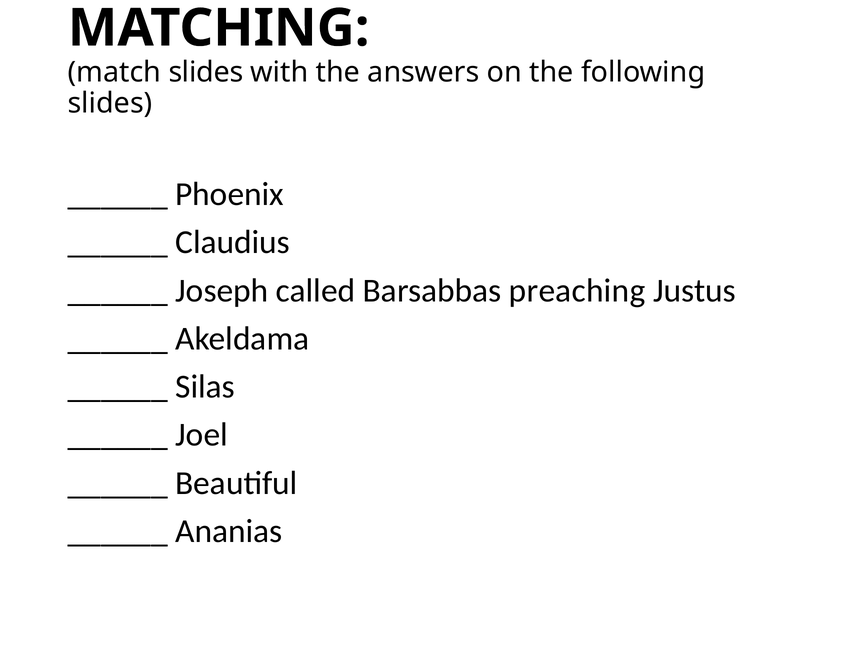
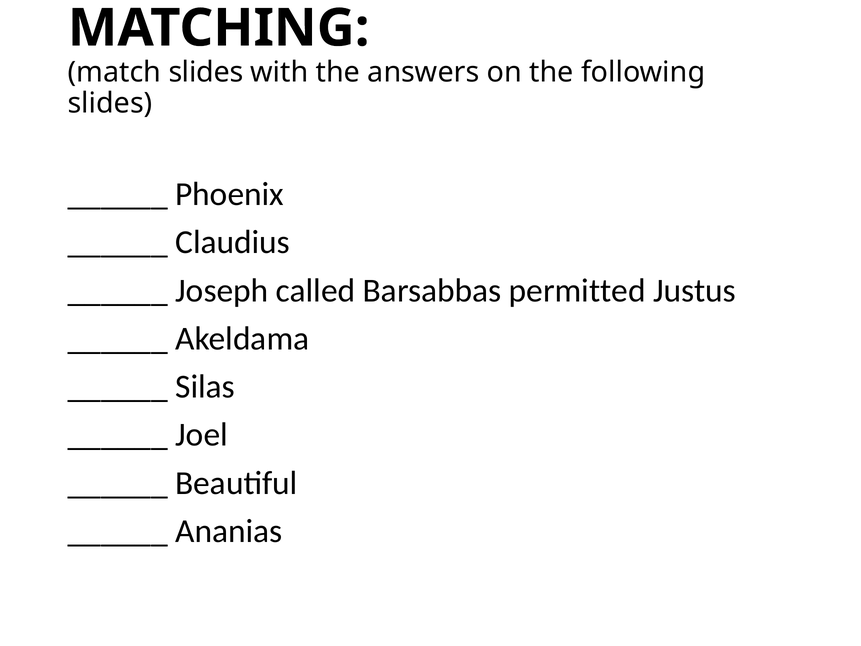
preaching: preaching -> permitted
